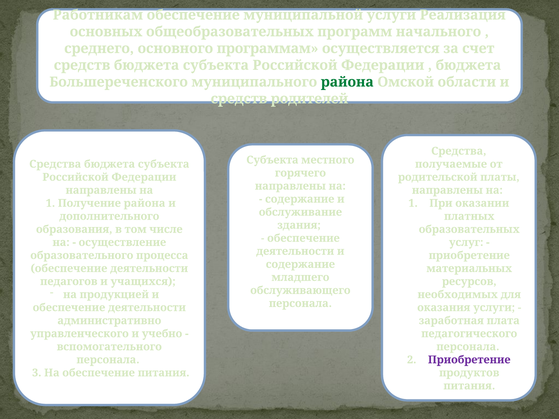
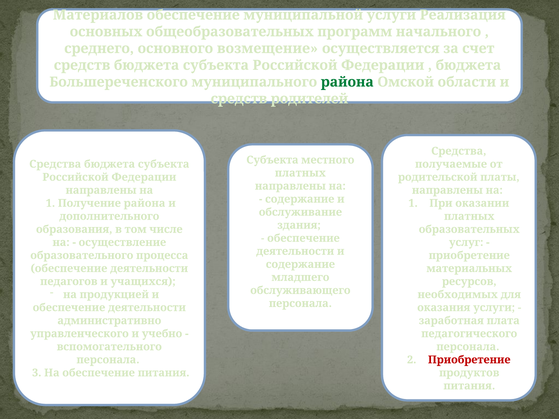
Работникам: Работникам -> Материалов
программам: программам -> возмещение
горячего at (300, 173): горячего -> платных
Приобретение at (469, 360) colour: purple -> red
